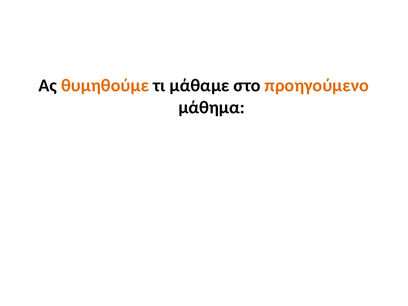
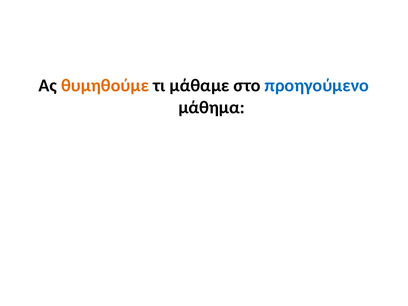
προηγούμενο colour: orange -> blue
